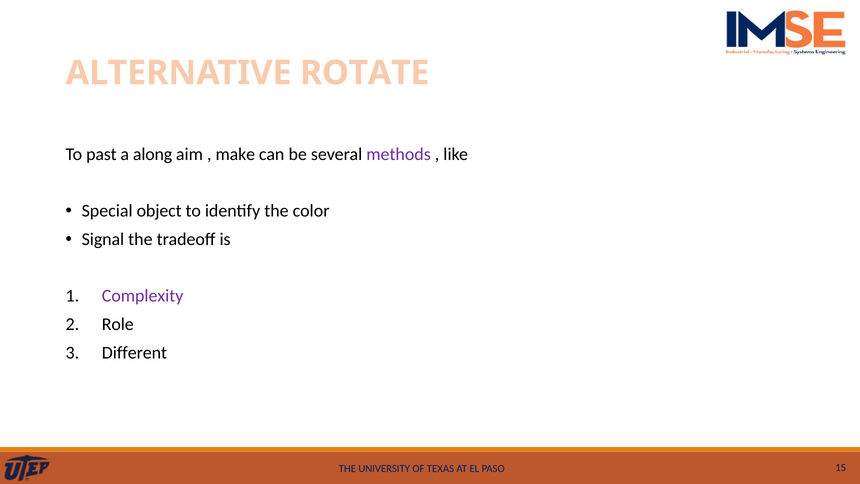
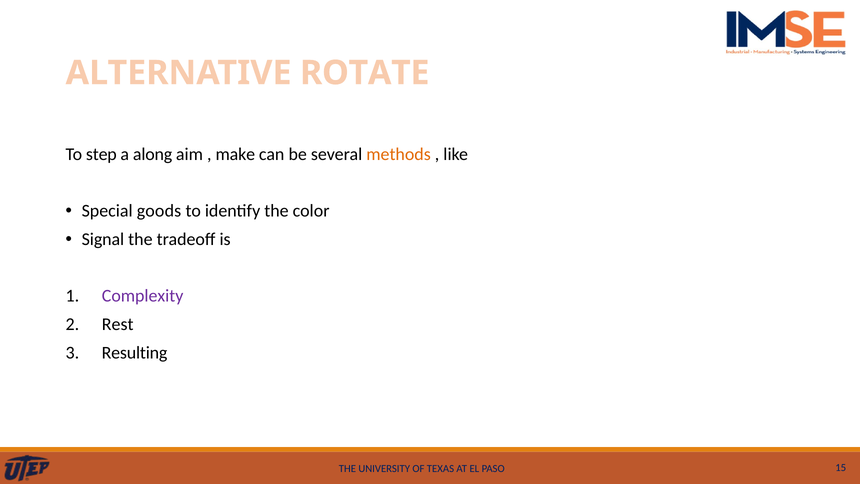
past: past -> step
methods colour: purple -> orange
object: object -> goods
Role: Role -> Rest
Different: Different -> Resulting
